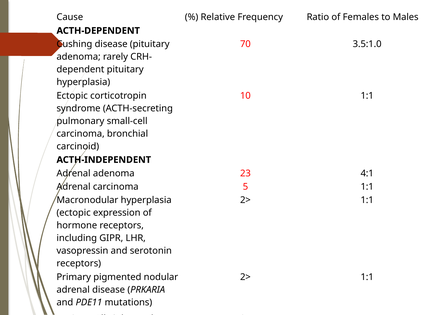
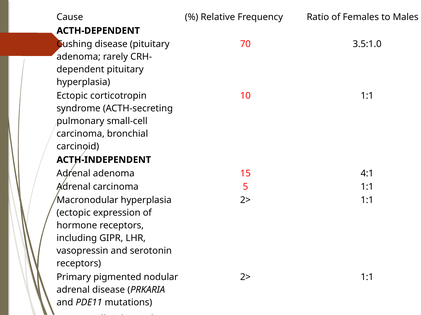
23: 23 -> 15
